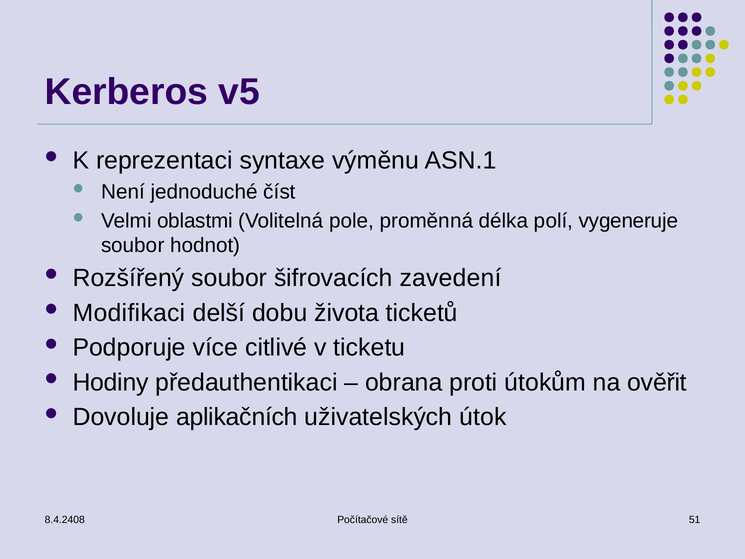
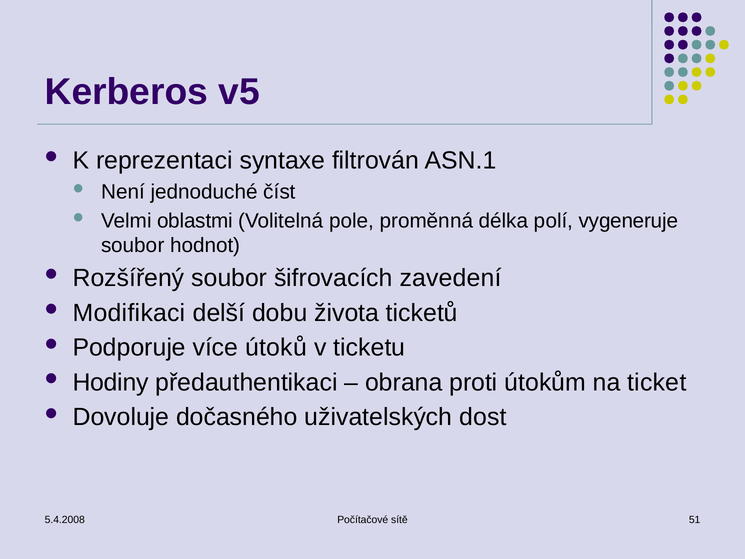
výměnu: výměnu -> filtrován
citlivé: citlivé -> útoků
ověřit: ověřit -> ticket
aplikačních: aplikačních -> dočasného
útok: útok -> dost
8.4.2408: 8.4.2408 -> 5.4.2008
